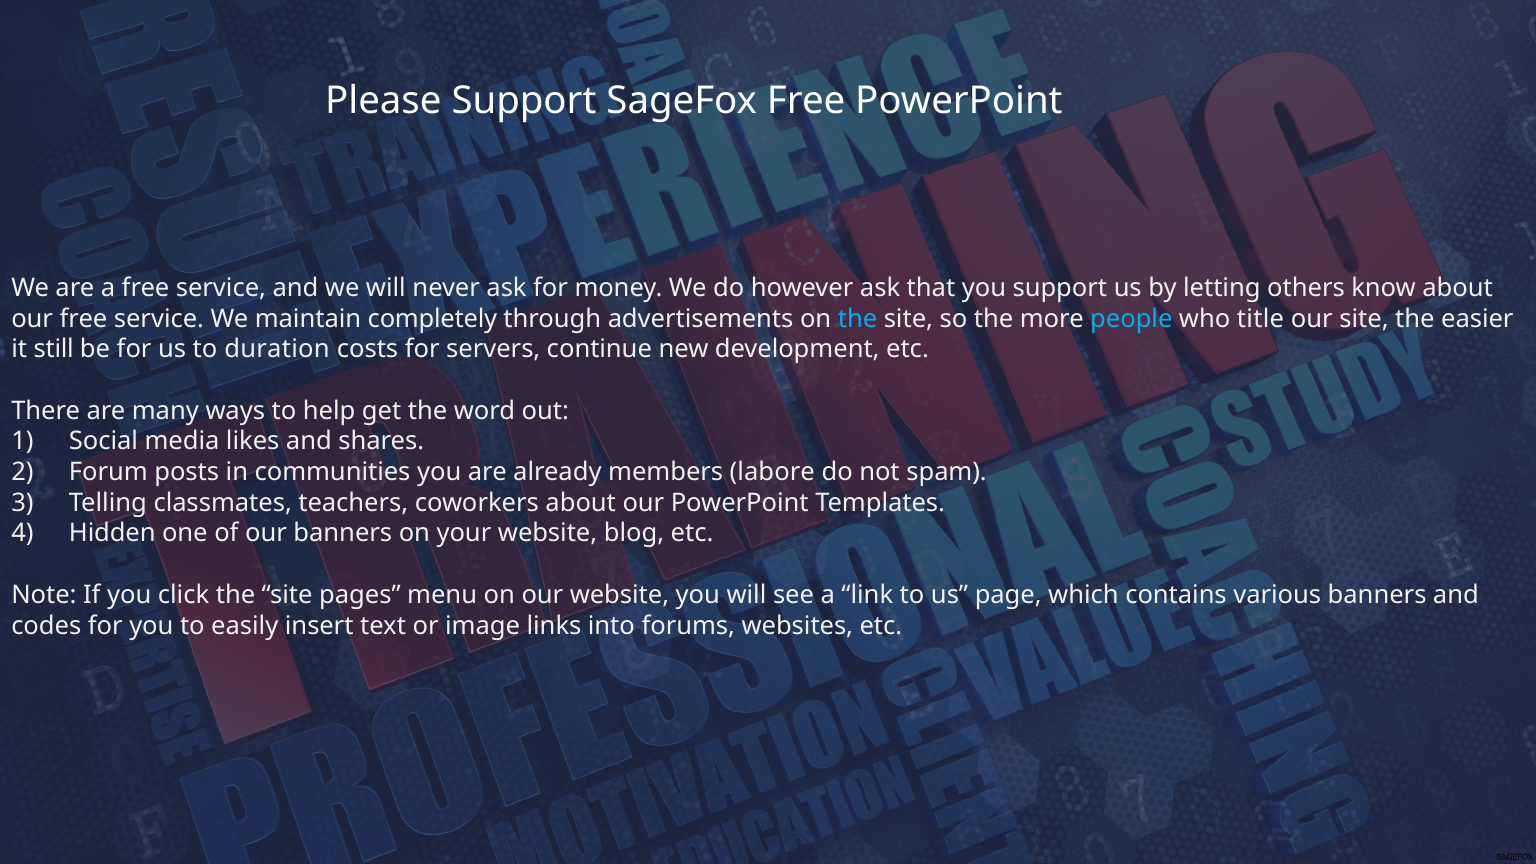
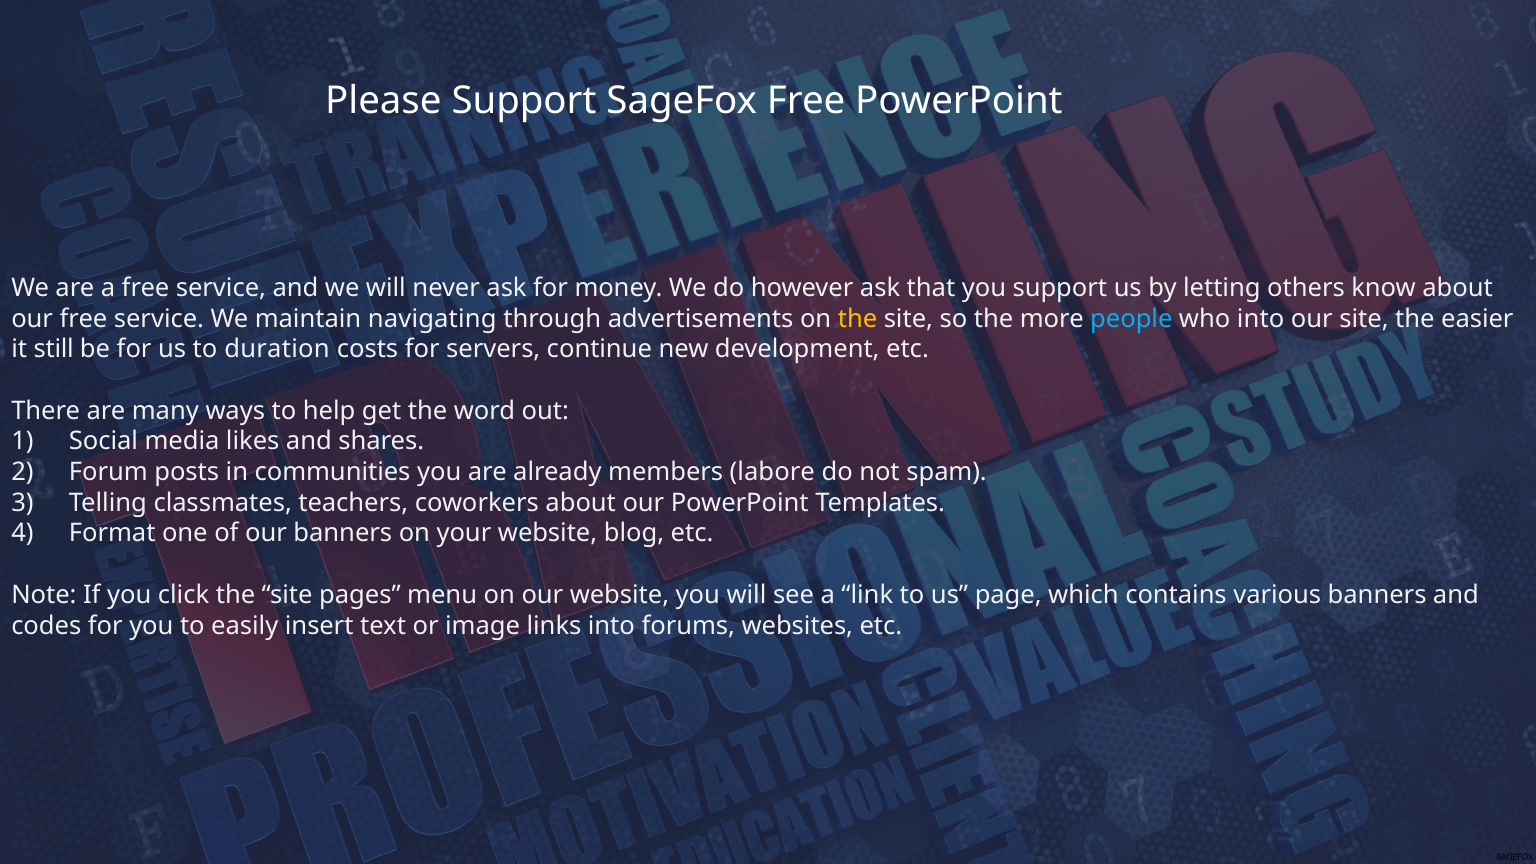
completely: completely -> navigating
the at (858, 319) colour: light blue -> yellow
who title: title -> into
Hidden: Hidden -> Format
